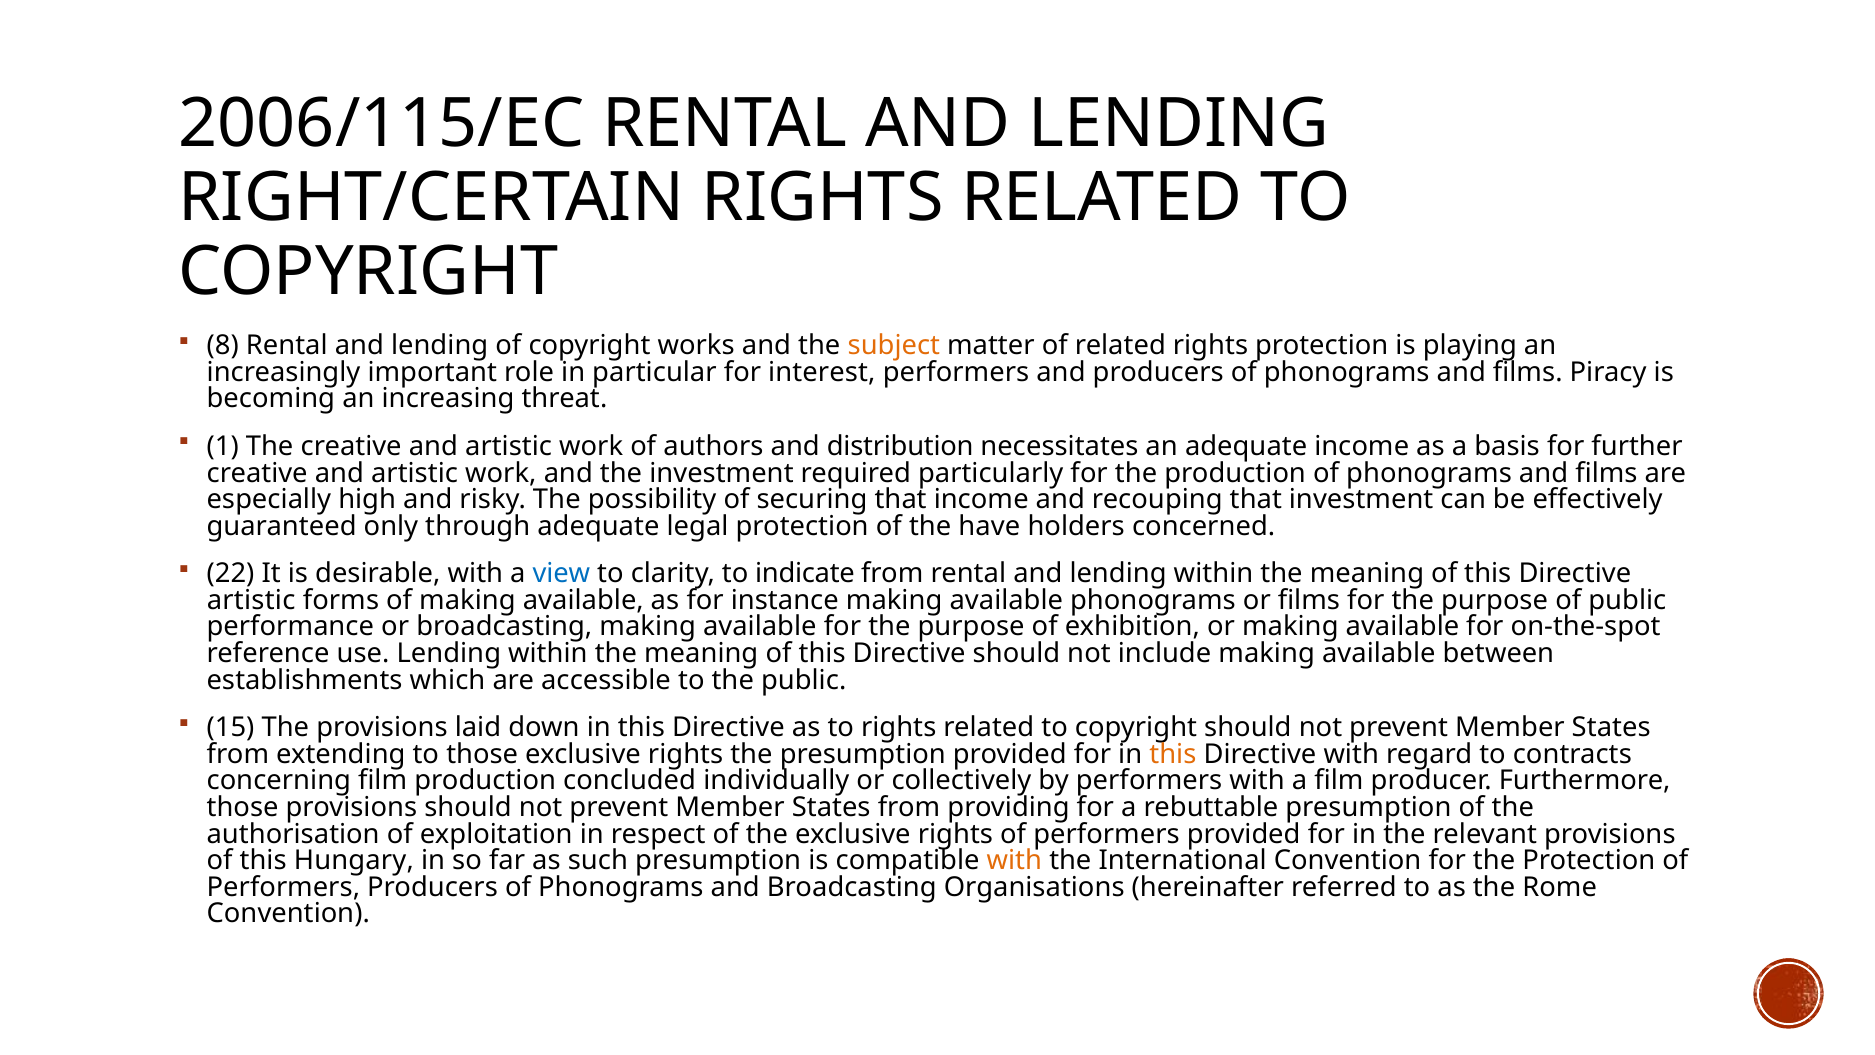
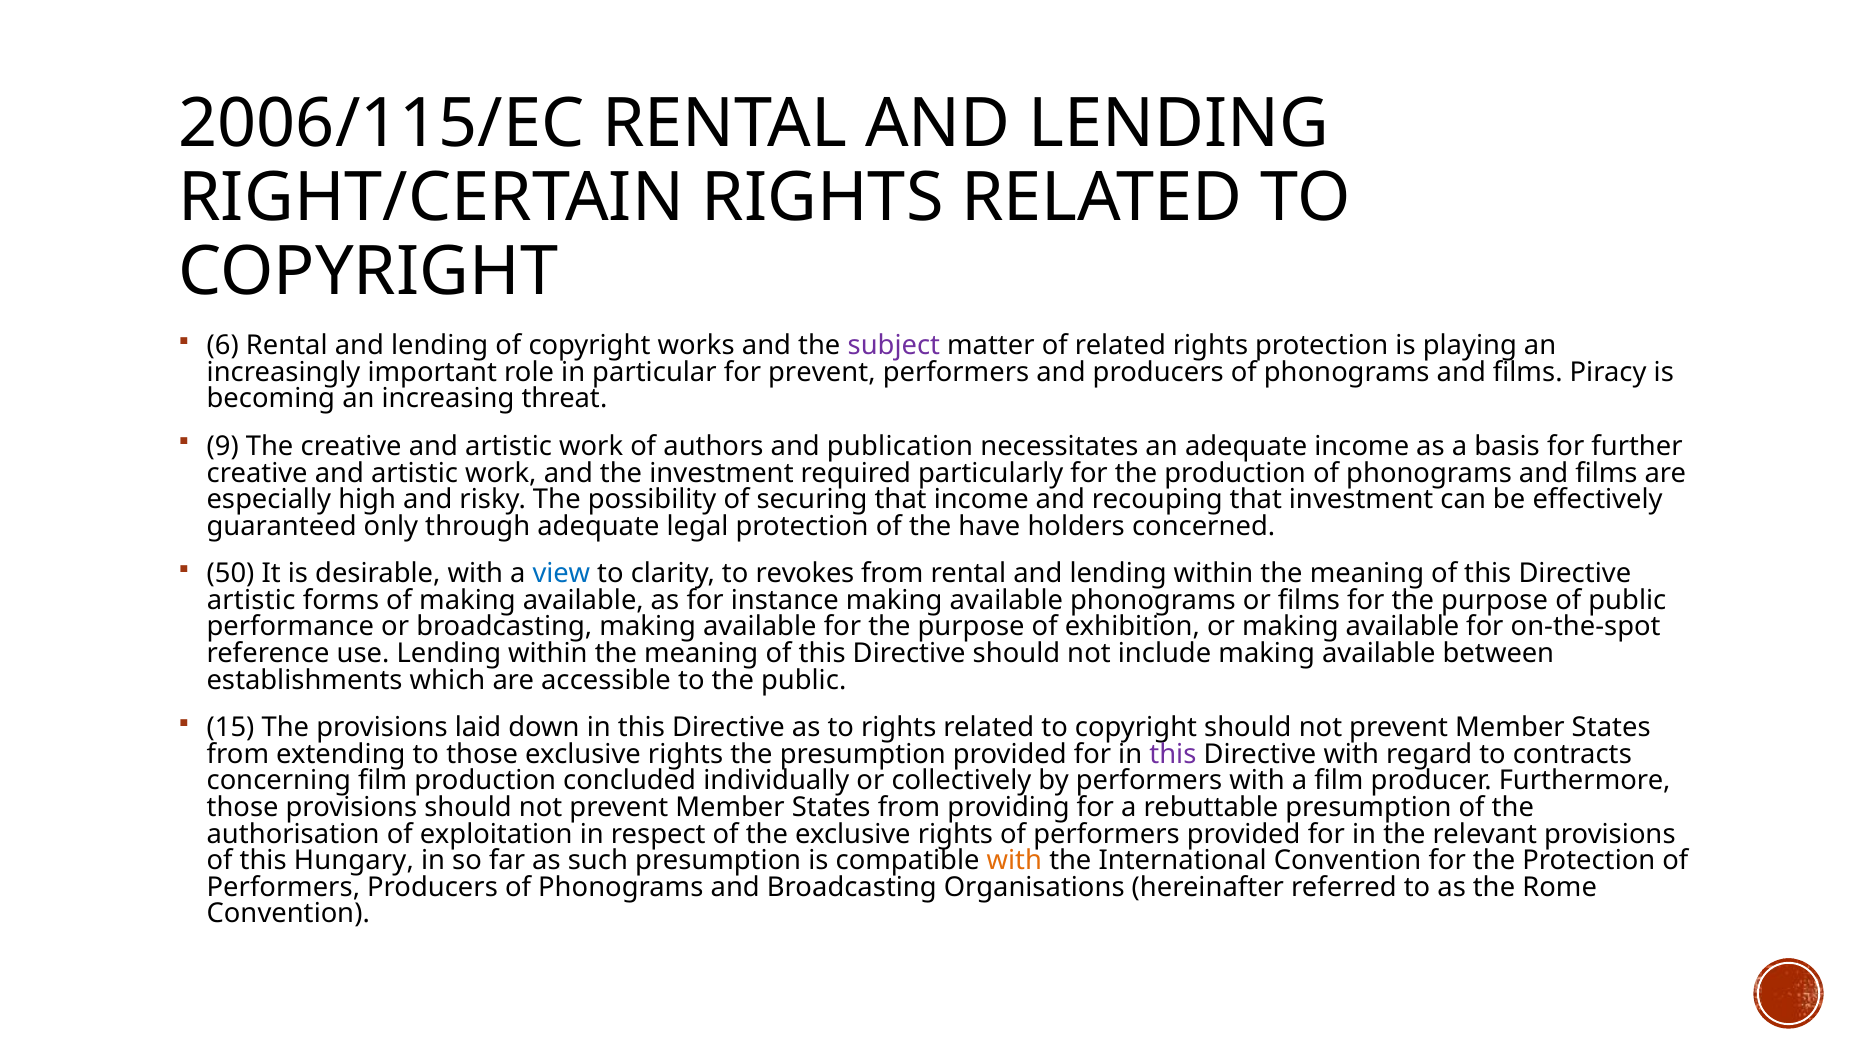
8: 8 -> 6
subject colour: orange -> purple
for interest: interest -> prevent
1: 1 -> 9
distribution: distribution -> publication
22: 22 -> 50
indicate: indicate -> revokes
this at (1173, 754) colour: orange -> purple
